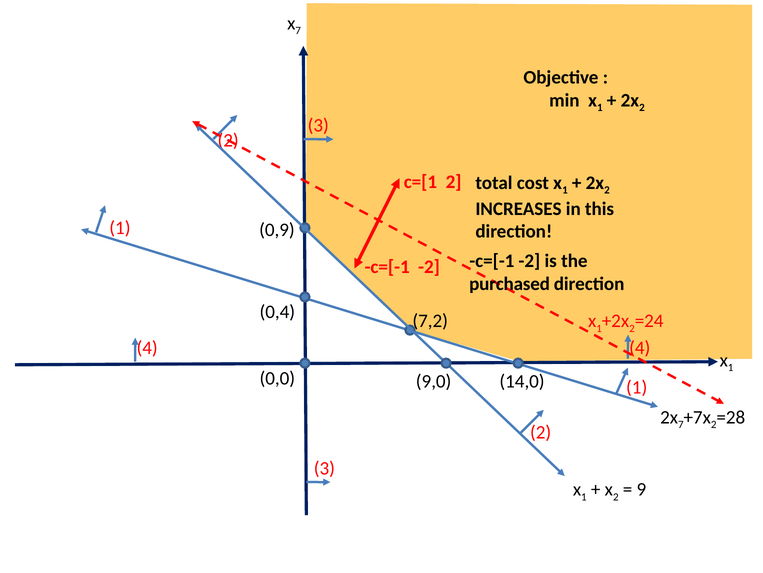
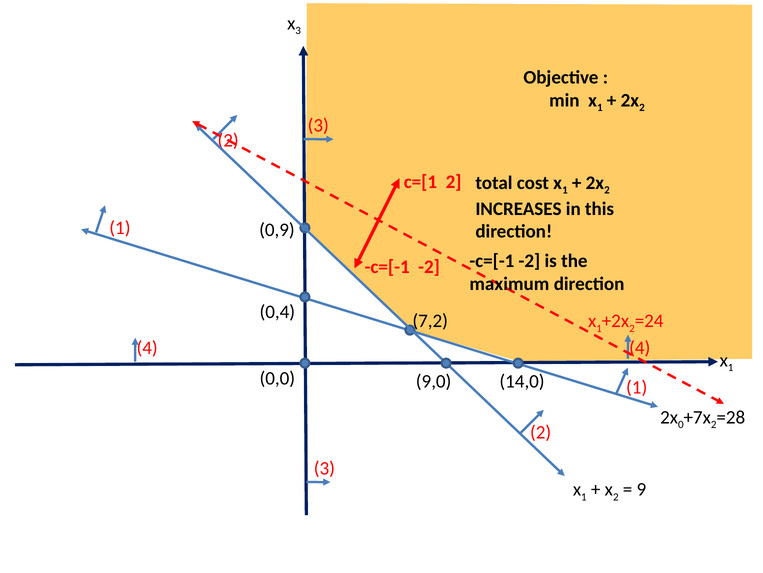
7 at (298, 31): 7 -> 3
purchased: purchased -> maximum
7 at (681, 424): 7 -> 0
